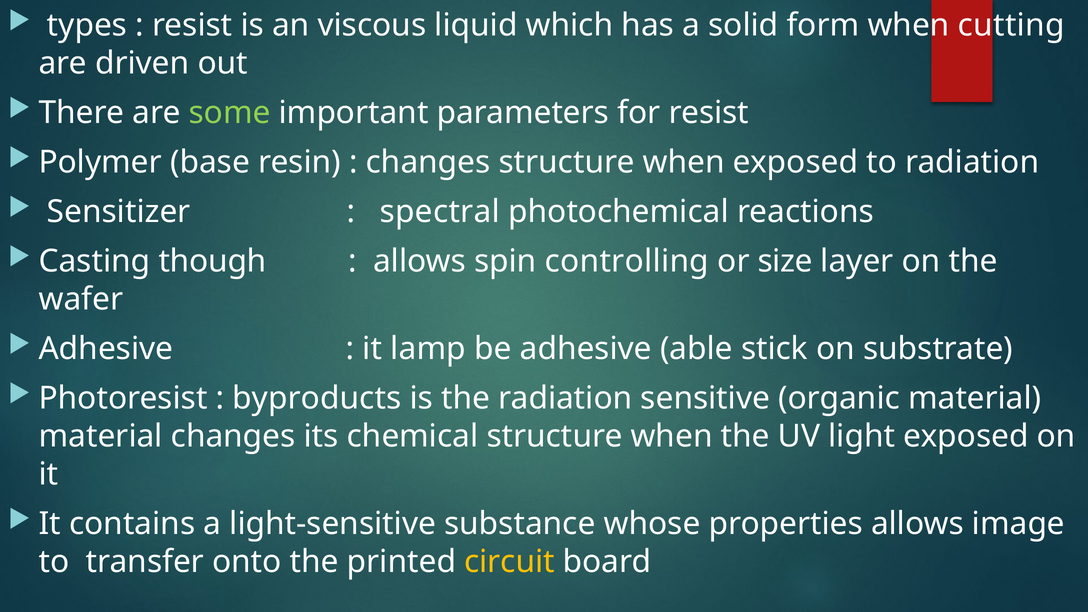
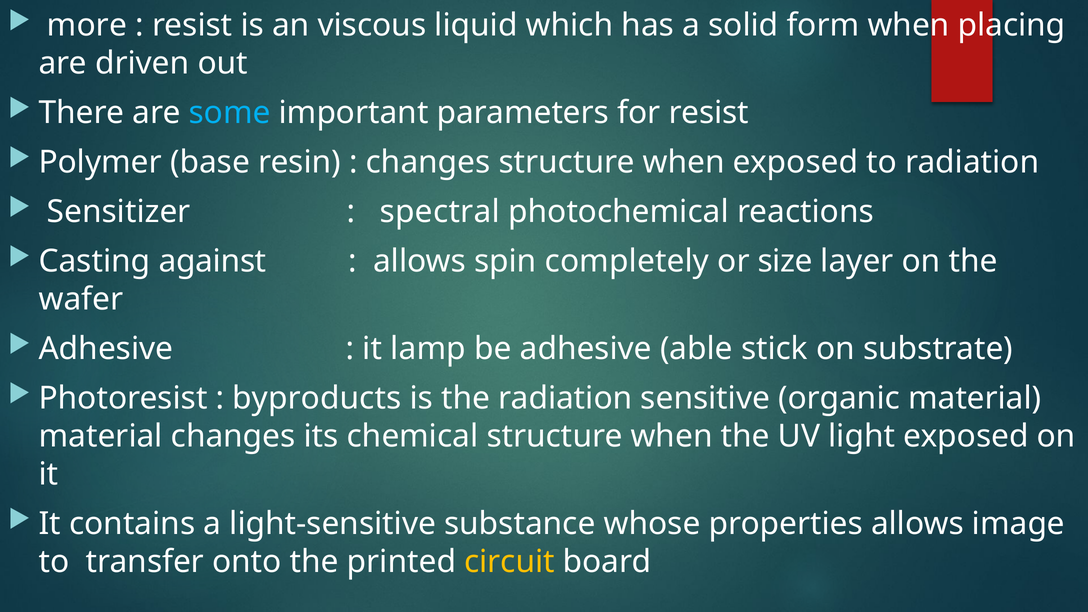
types: types -> more
cutting: cutting -> placing
some colour: light green -> light blue
though: though -> against
controlling: controlling -> completely
